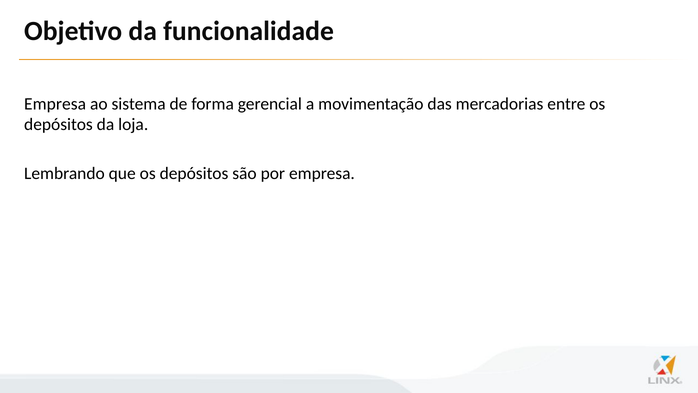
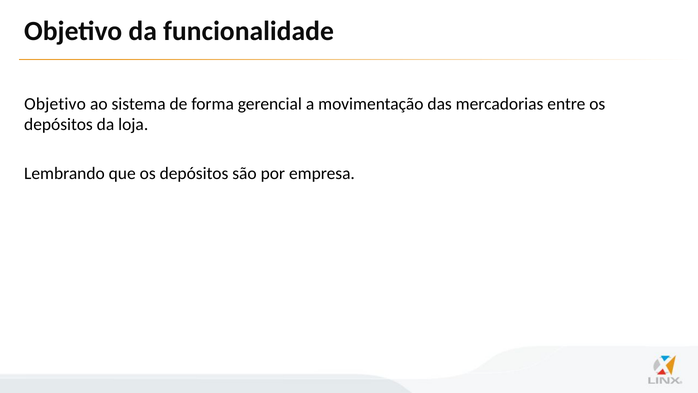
Empresa at (55, 104): Empresa -> Objetivo
